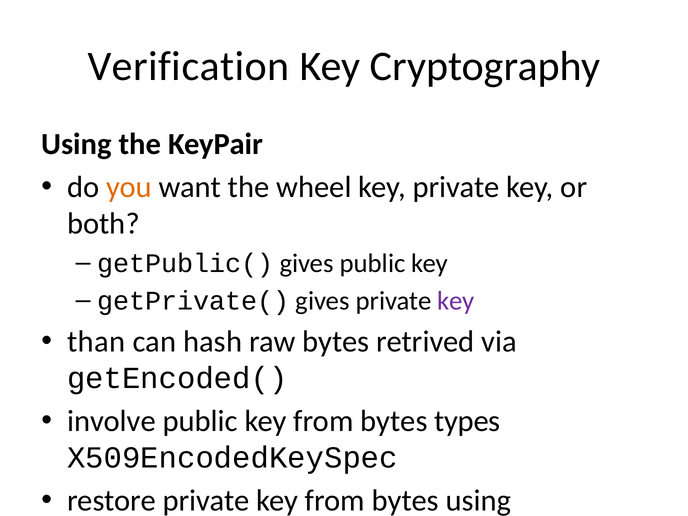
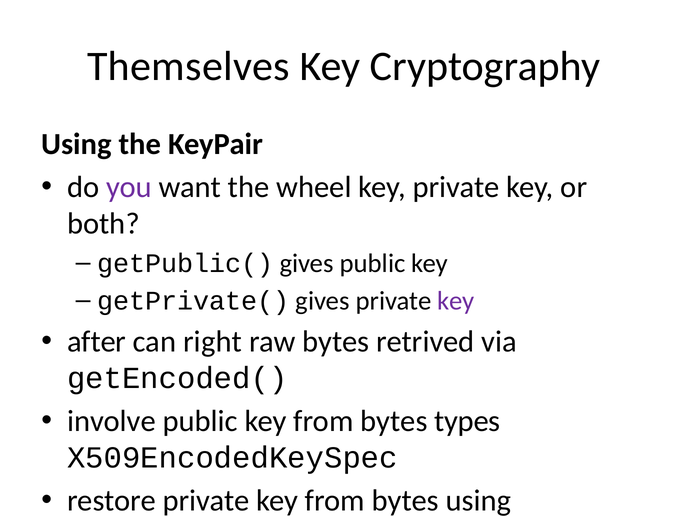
Verification: Verification -> Themselves
you colour: orange -> purple
than: than -> after
hash: hash -> right
